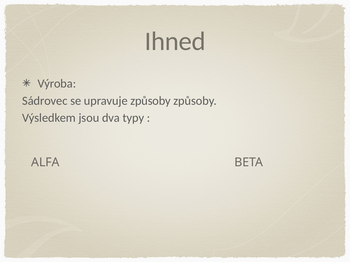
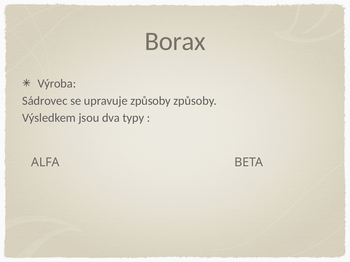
Ihned: Ihned -> Borax
